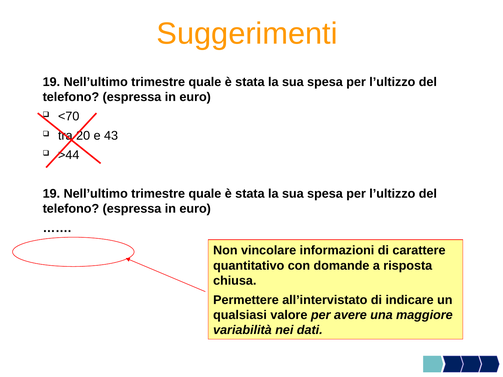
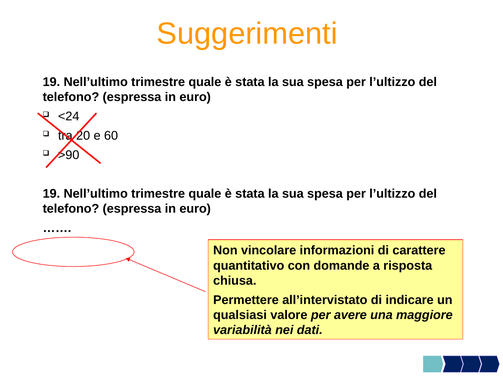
<70: <70 -> <24
43: 43 -> 60
>44: >44 -> >90
